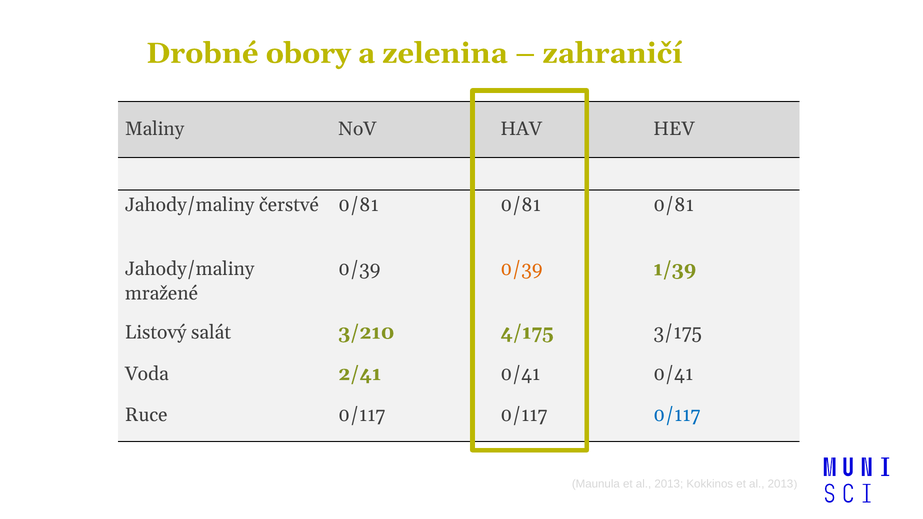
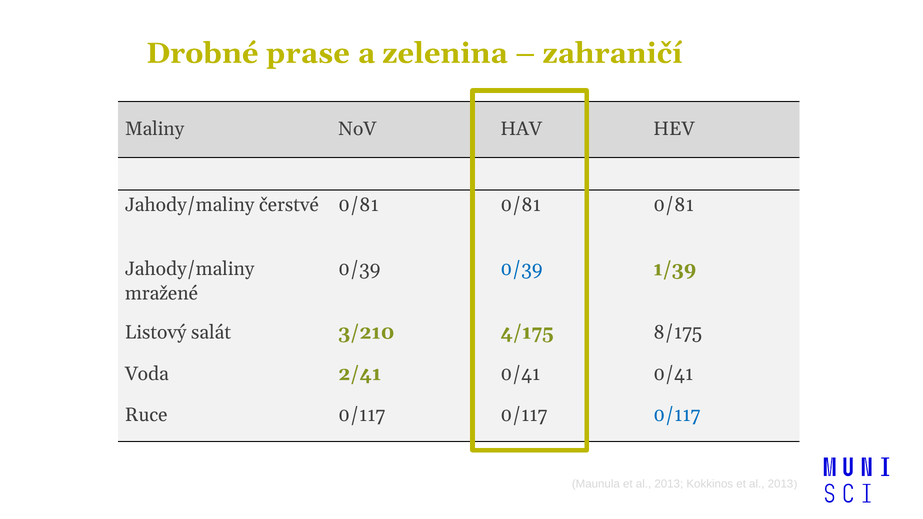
obory: obory -> prase
0/39 at (522, 269) colour: orange -> blue
3/175: 3/175 -> 8/175
